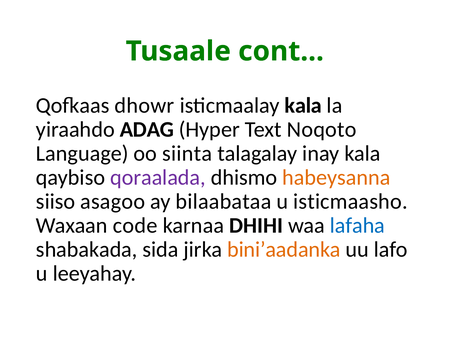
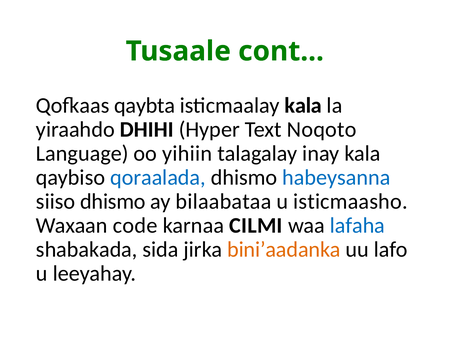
dhowr: dhowr -> qaybta
ADAG: ADAG -> DHIHI
siinta: siinta -> yihiin
qoraalada colour: purple -> blue
habeysanna colour: orange -> blue
siiso asagoo: asagoo -> dhismo
DHIHI: DHIHI -> CILMI
